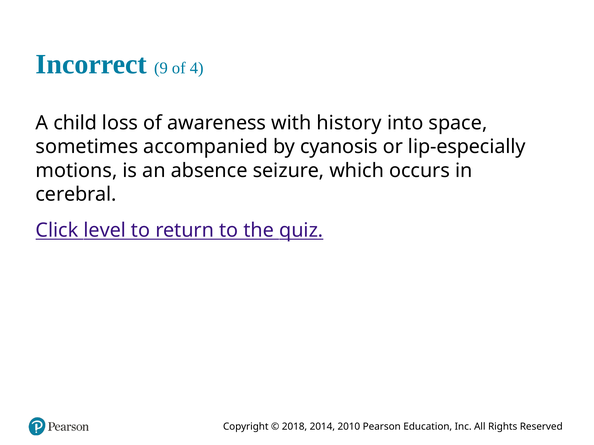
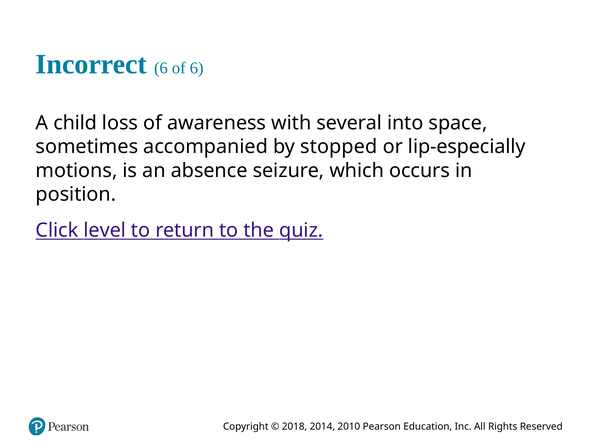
Incorrect 9: 9 -> 6
of 4: 4 -> 6
history: history -> several
cyanosis: cyanosis -> stopped
cerebral: cerebral -> position
